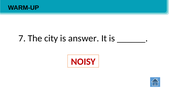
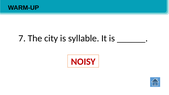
answer: answer -> syllable
